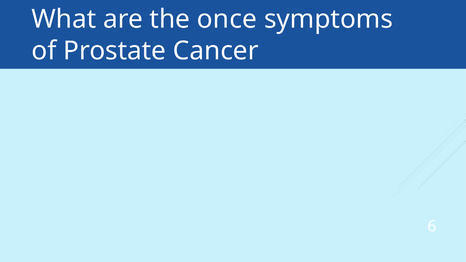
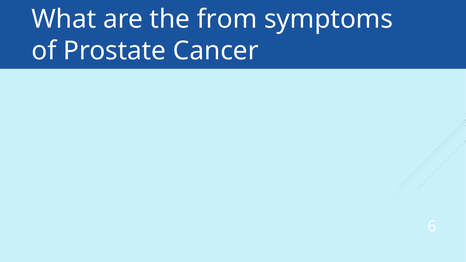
once: once -> from
